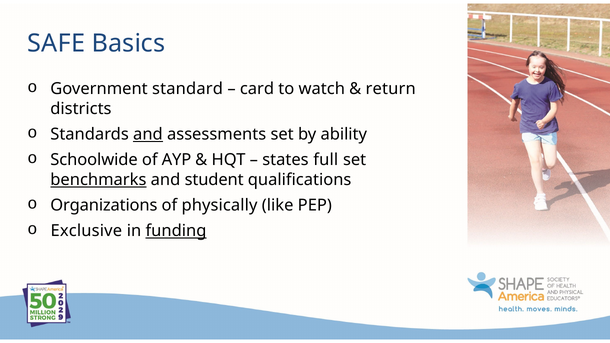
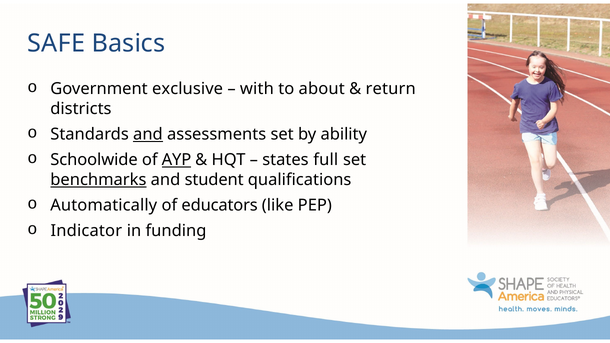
standard: standard -> exclusive
card: card -> with
watch: watch -> about
AYP underline: none -> present
Organizations: Organizations -> Automatically
physically: physically -> educators
Exclusive: Exclusive -> Indicator
funding underline: present -> none
